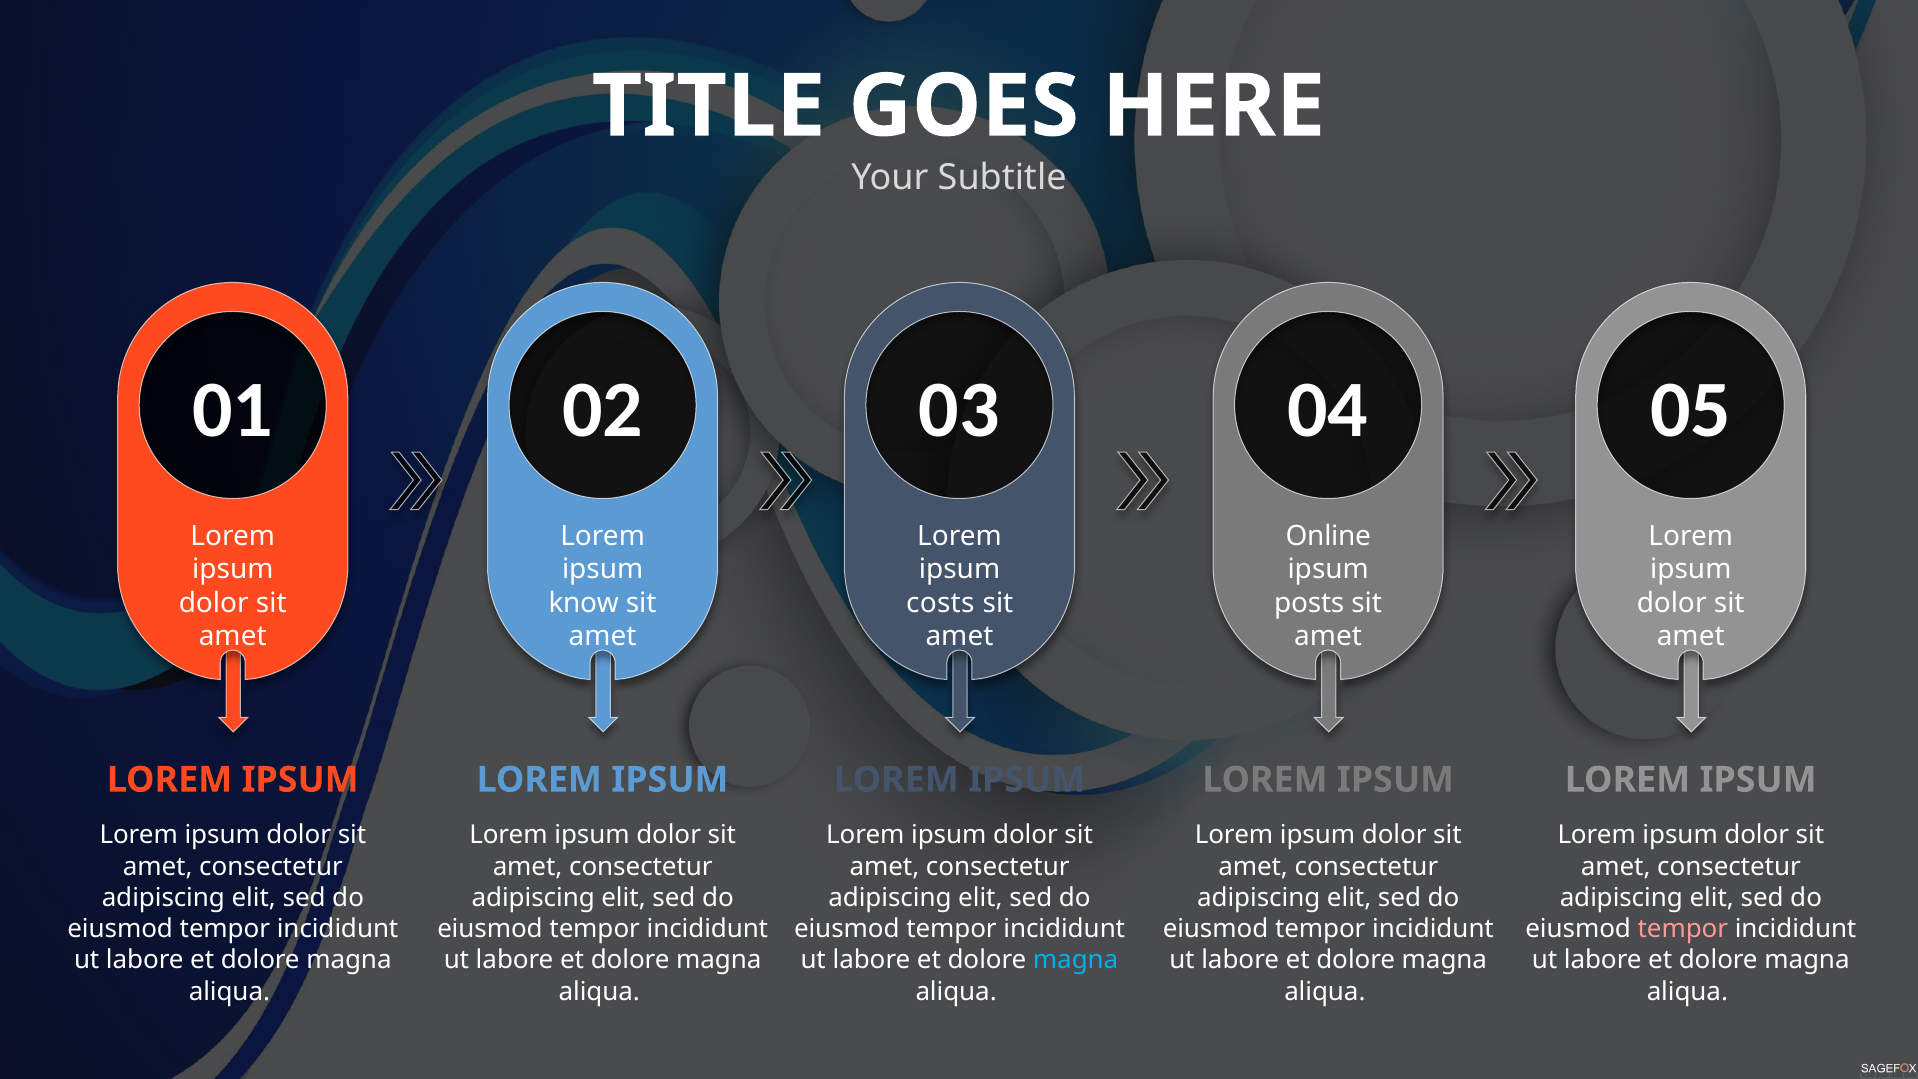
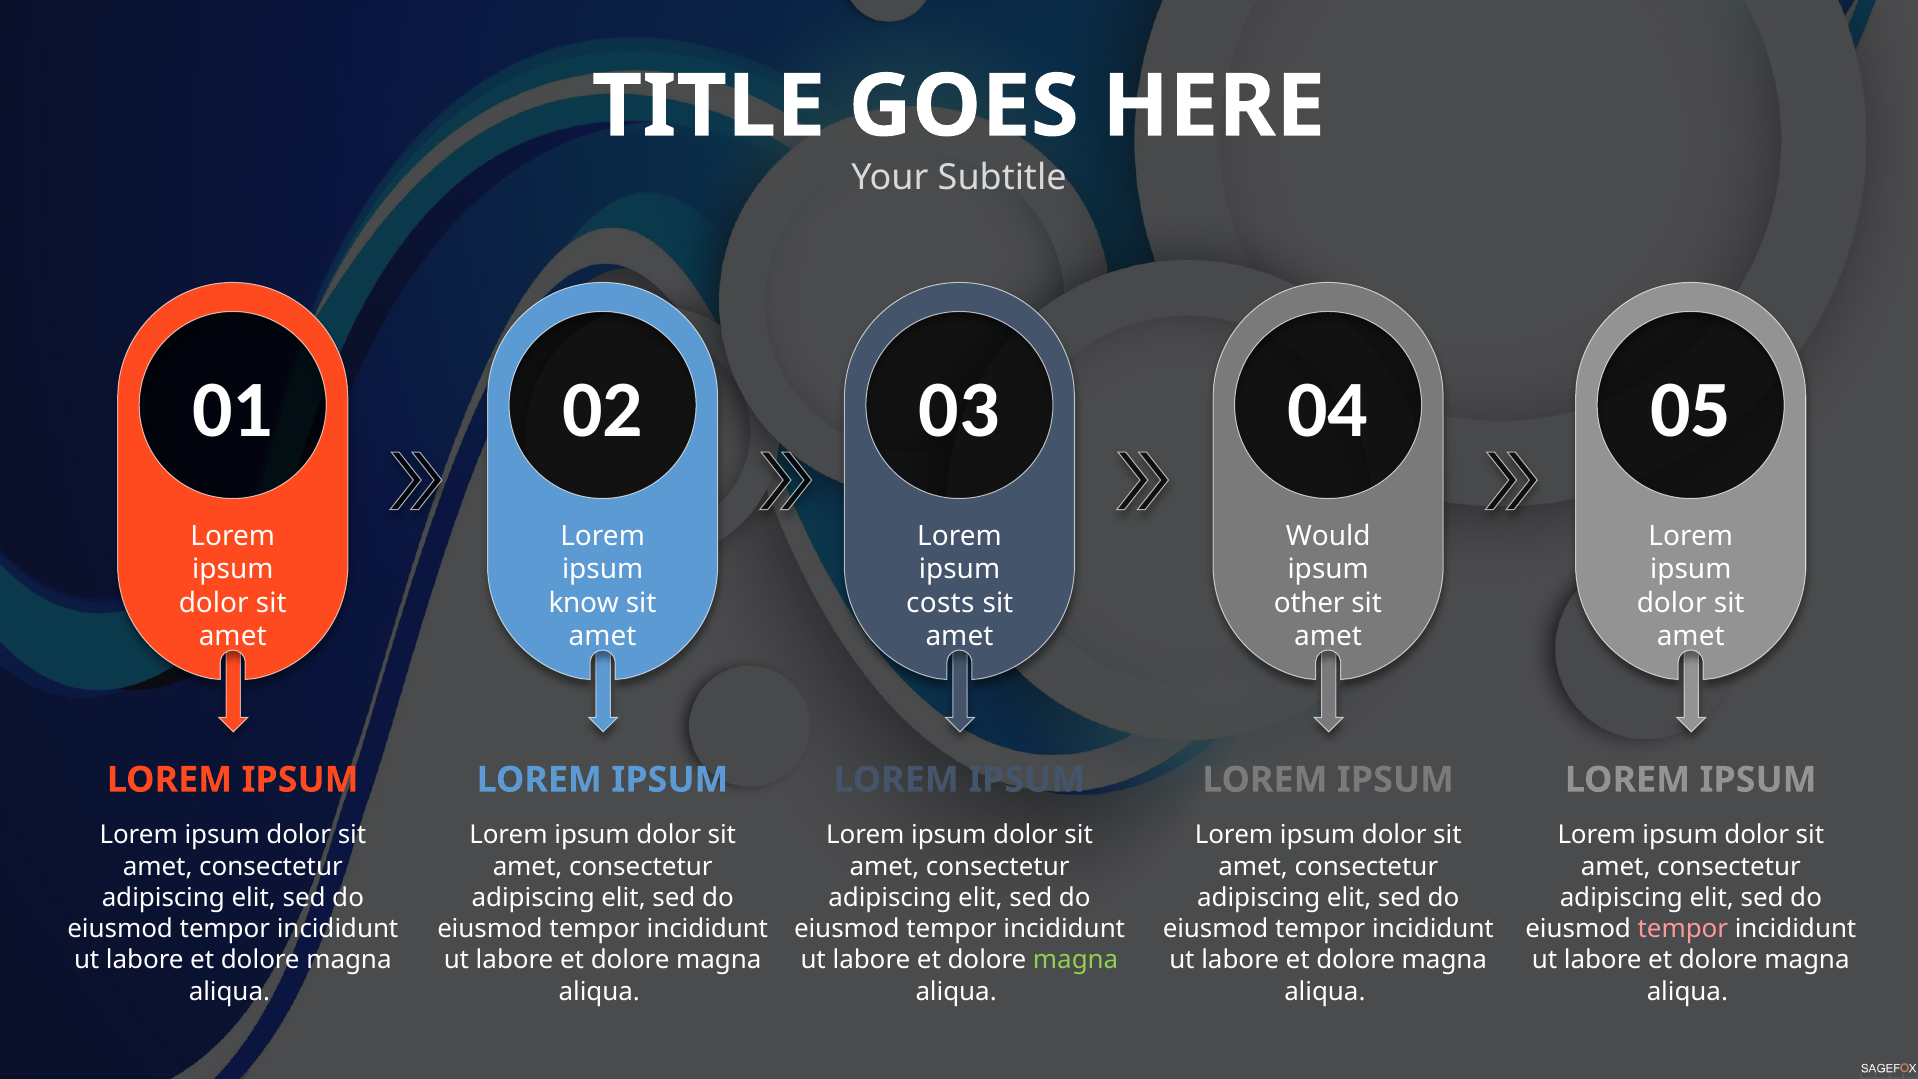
Online: Online -> Would
posts: posts -> other
magna at (1076, 960) colour: light blue -> light green
